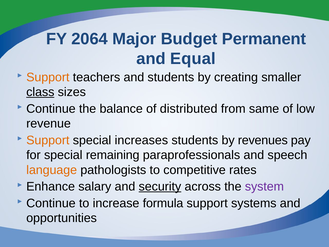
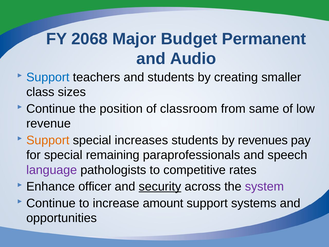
2064: 2064 -> 2068
Equal: Equal -> Audio
Support at (48, 77) colour: orange -> blue
class underline: present -> none
balance: balance -> position
distributed: distributed -> classroom
language colour: orange -> purple
salary: salary -> officer
formula: formula -> amount
